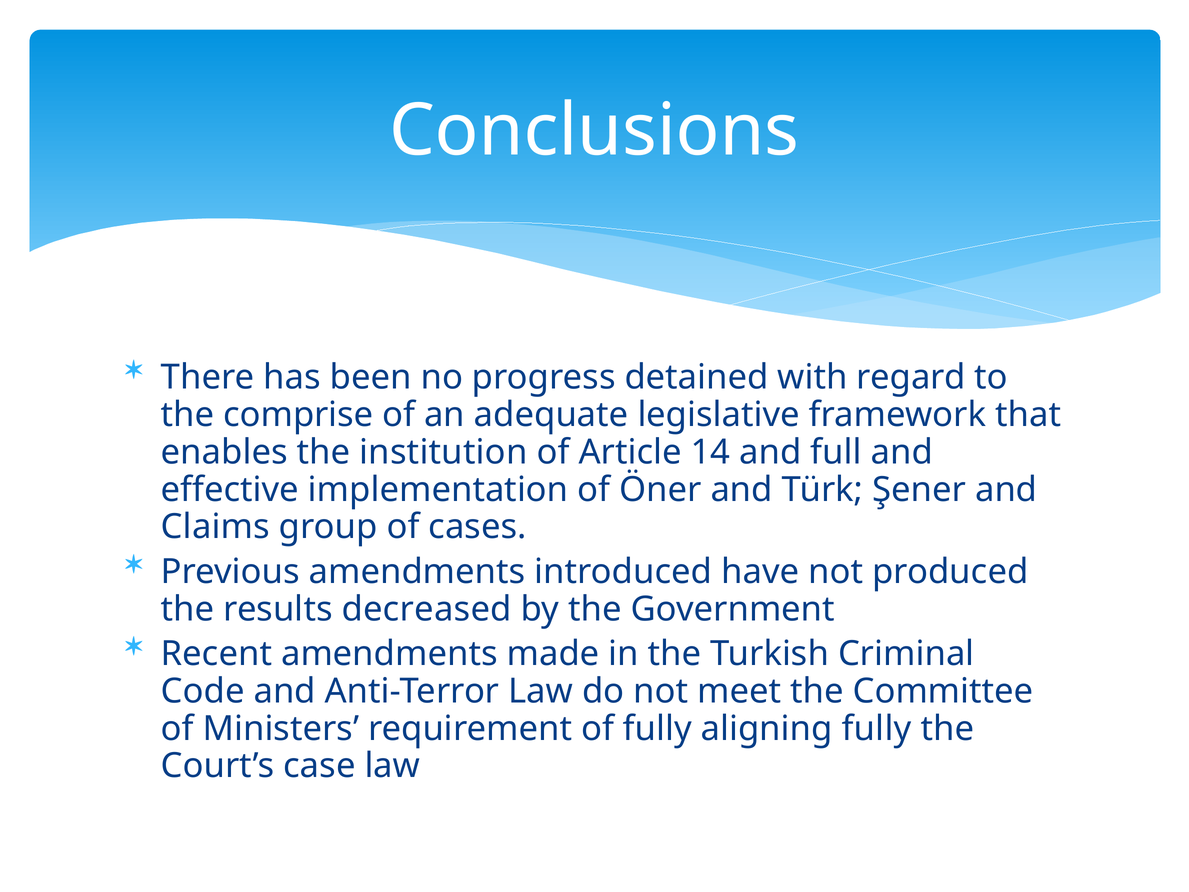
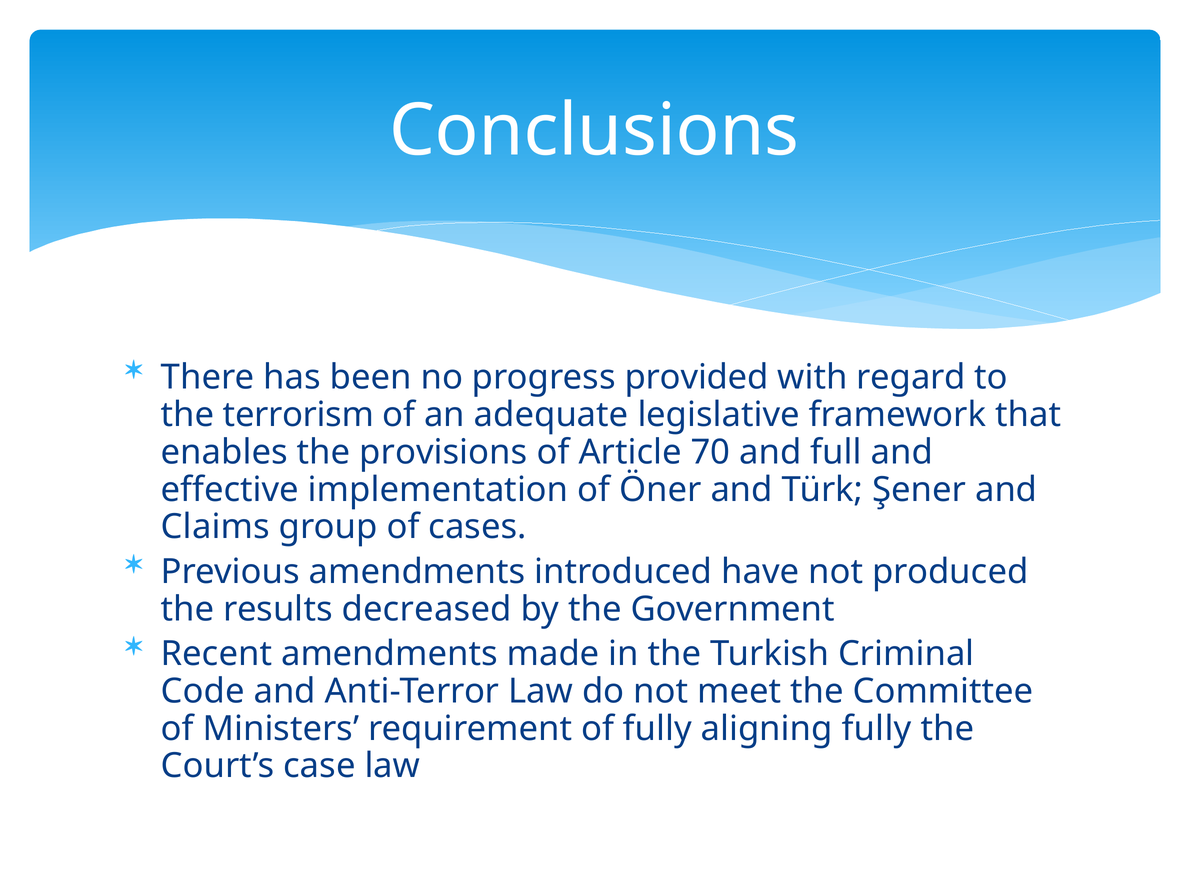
detained: detained -> provided
comprise: comprise -> terrorism
institution: institution -> provisions
14: 14 -> 70
